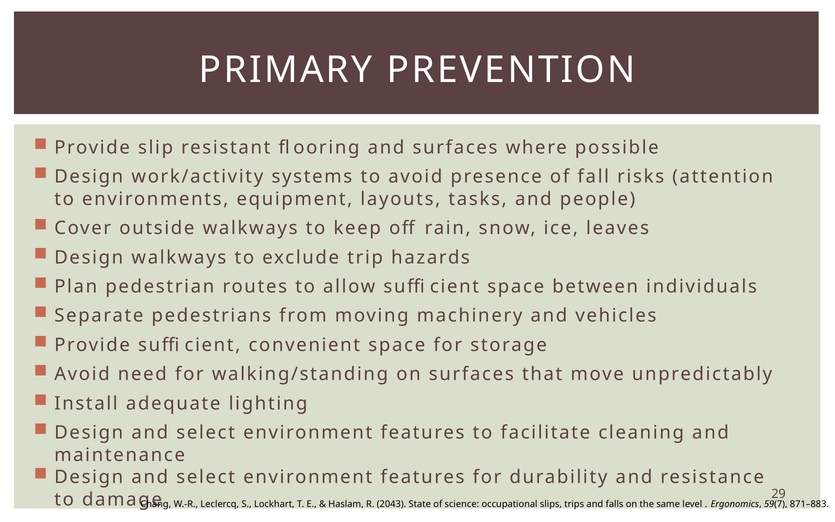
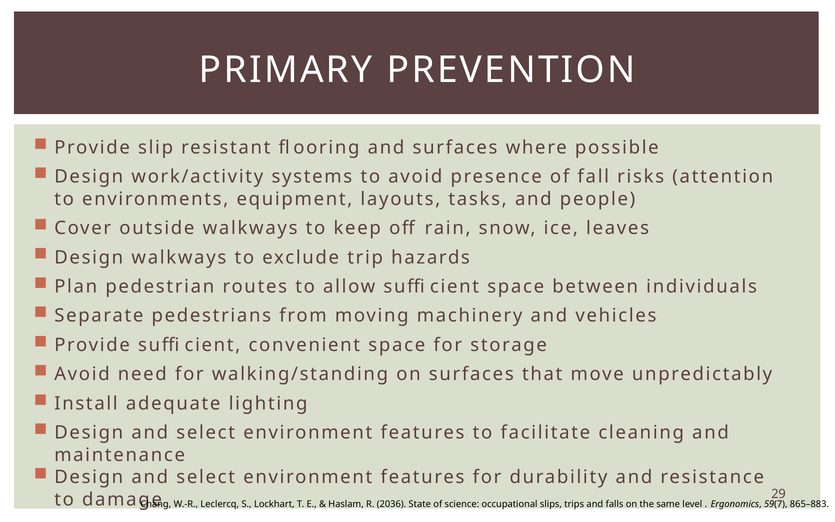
2043: 2043 -> 2036
871–883: 871–883 -> 865–883
